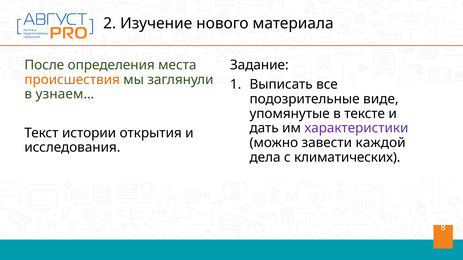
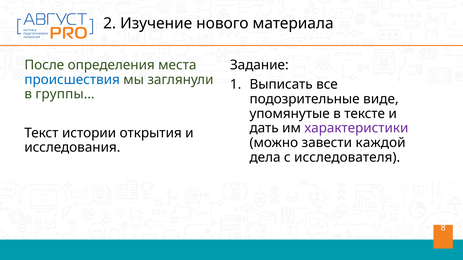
происшествия colour: orange -> blue
узнаем…: узнаем… -> группы…
климатических: климатических -> исследователя
